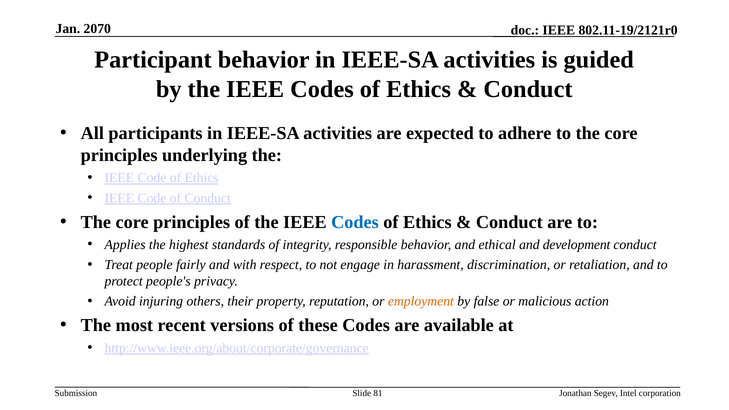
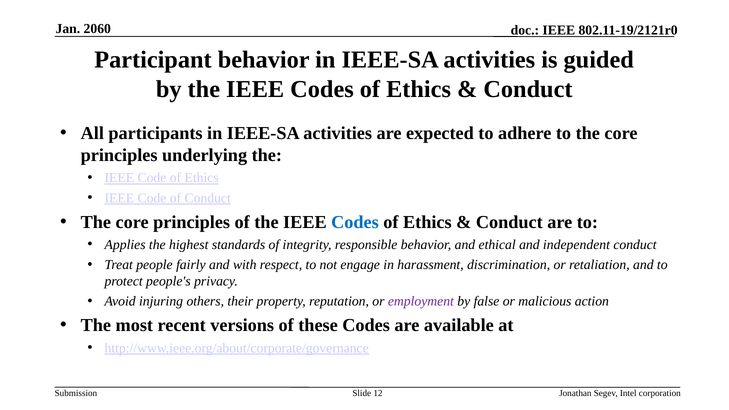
2070: 2070 -> 2060
development: development -> independent
employment colour: orange -> purple
81: 81 -> 12
